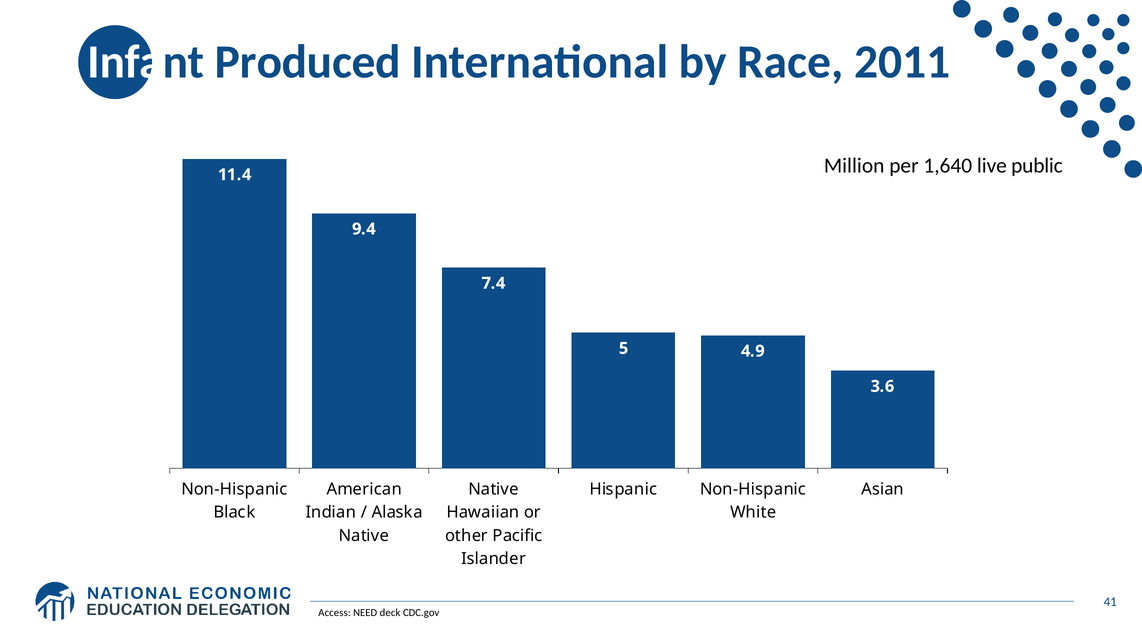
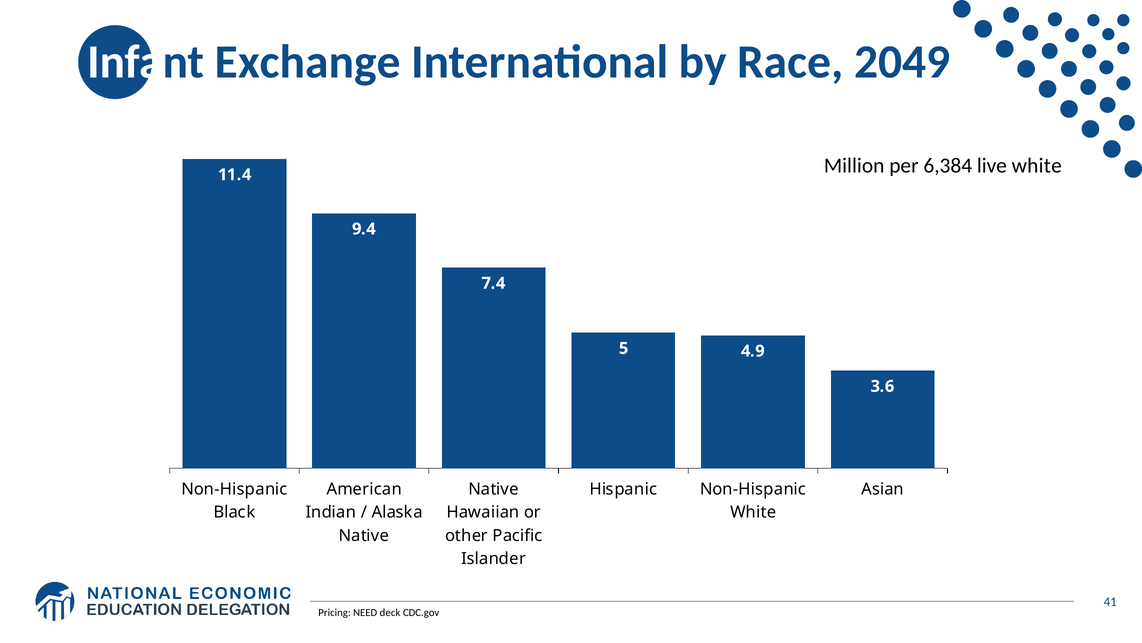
Produced: Produced -> Exchange
2011: 2011 -> 2049
1,640: 1,640 -> 6,384
live public: public -> white
Access: Access -> Pricing
